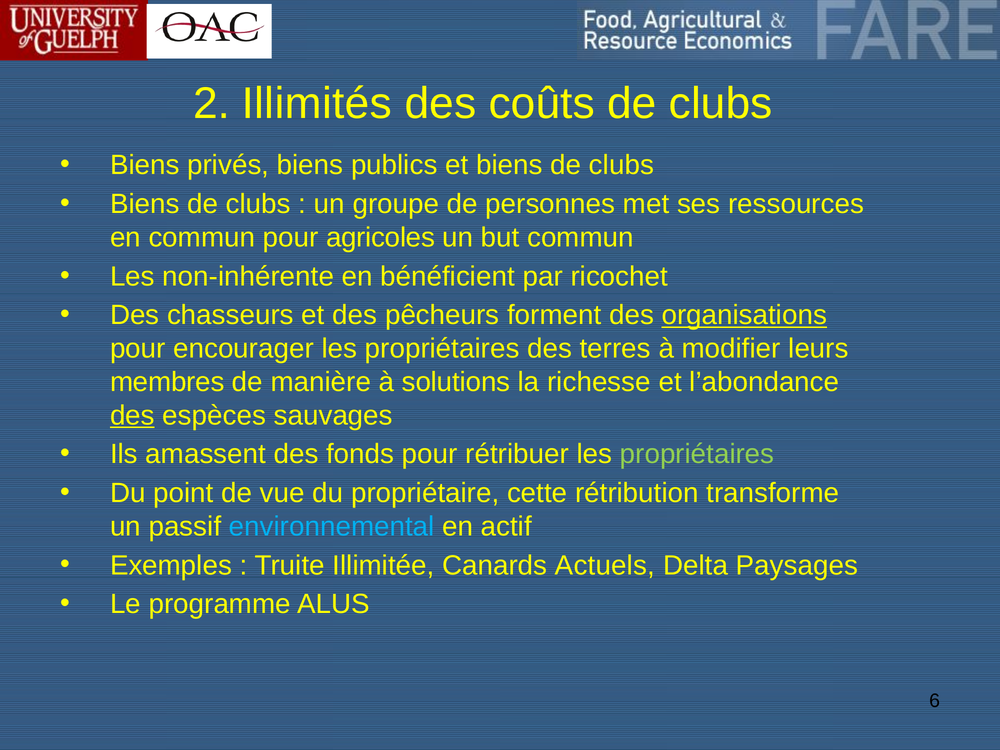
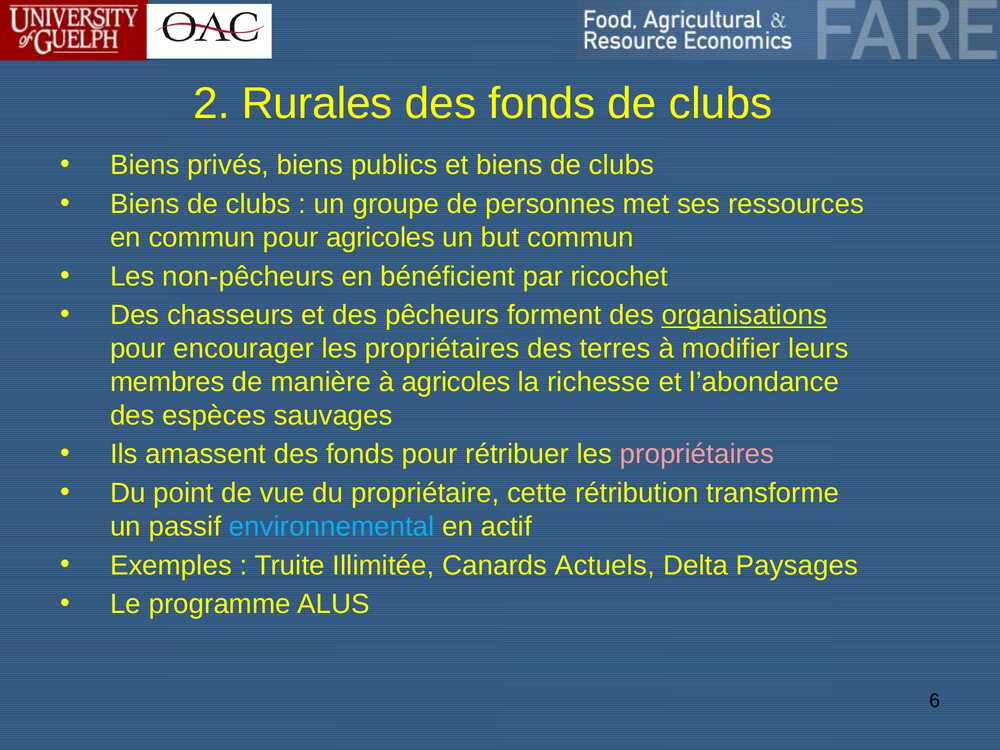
Illimités: Illimités -> Rurales
coûts at (542, 104): coûts -> fonds
non-inhérente: non-inhérente -> non-pêcheurs
à solutions: solutions -> agricoles
des at (132, 415) underline: present -> none
propriétaires at (697, 454) colour: light green -> pink
